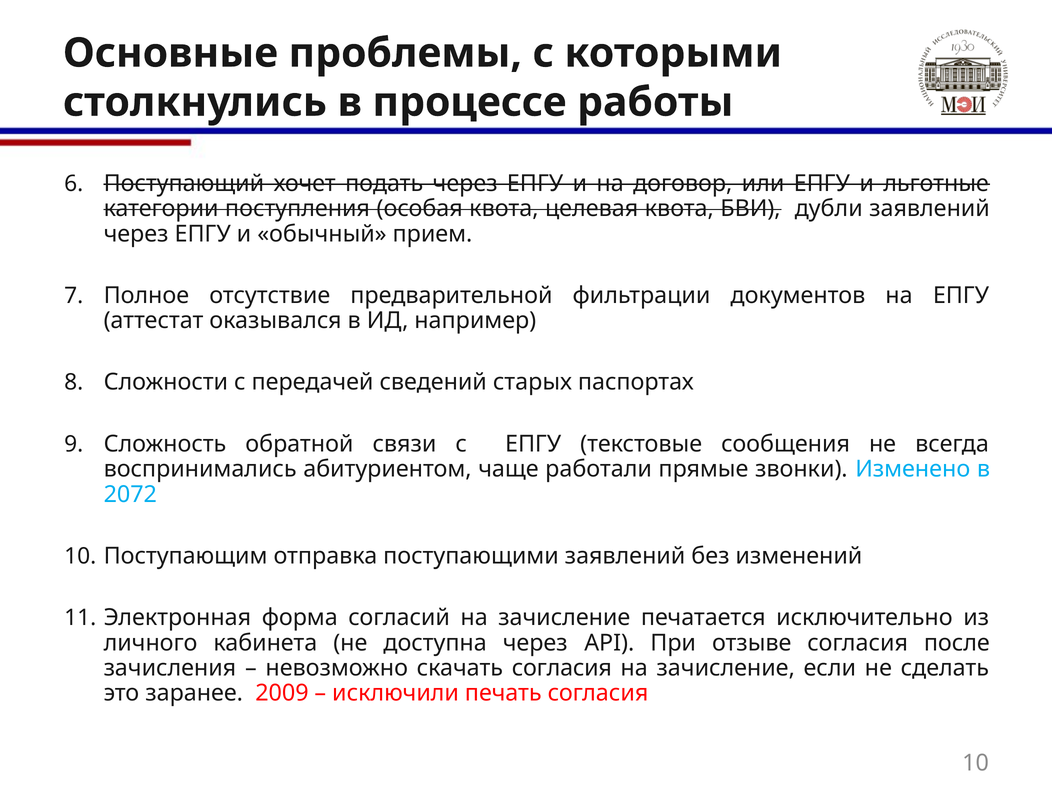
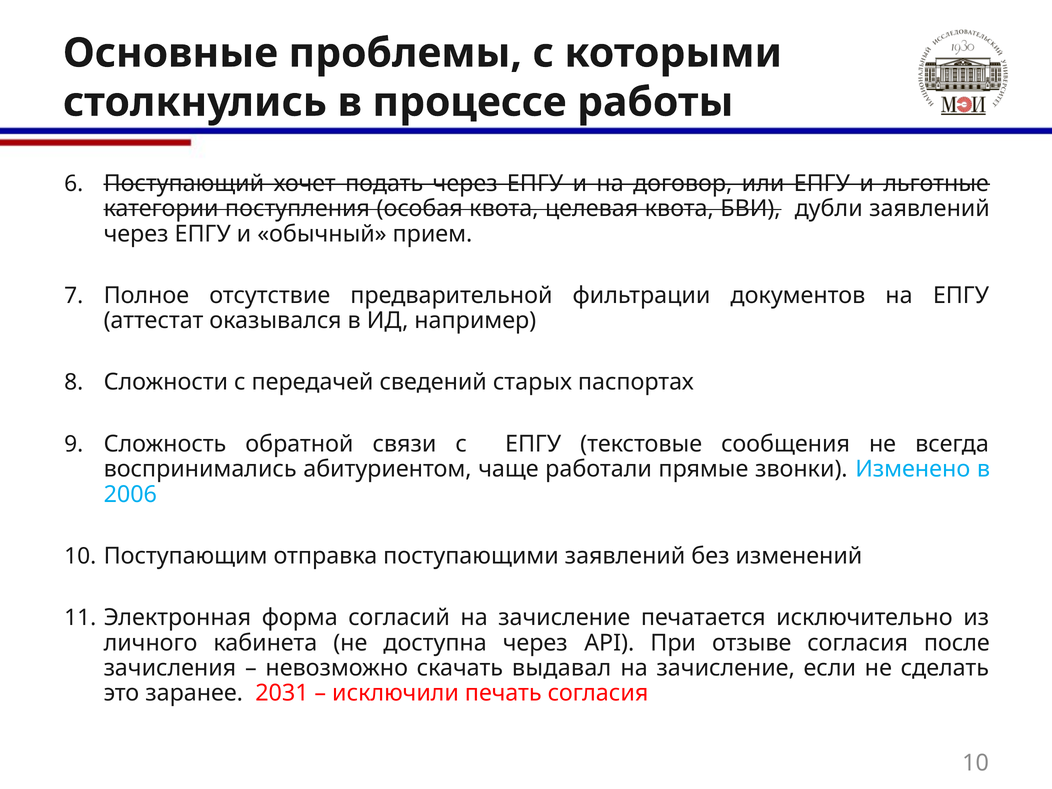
2072: 2072 -> 2006
скачать согласия: согласия -> выдавал
2009: 2009 -> 2031
